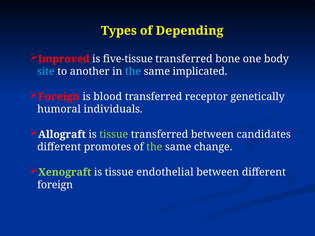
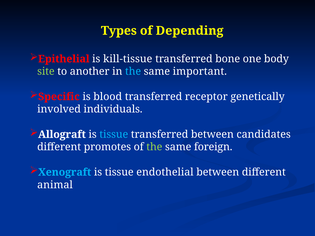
Improved: Improved -> Epithelial
five-tissue: five-tissue -> kill-tissue
site colour: light blue -> light green
implicated: implicated -> important
Foreign at (59, 97): Foreign -> Specific
humoral: humoral -> involved
tissue at (114, 135) colour: light green -> light blue
change: change -> foreign
Xenograft colour: light green -> light blue
foreign at (55, 185): foreign -> animal
